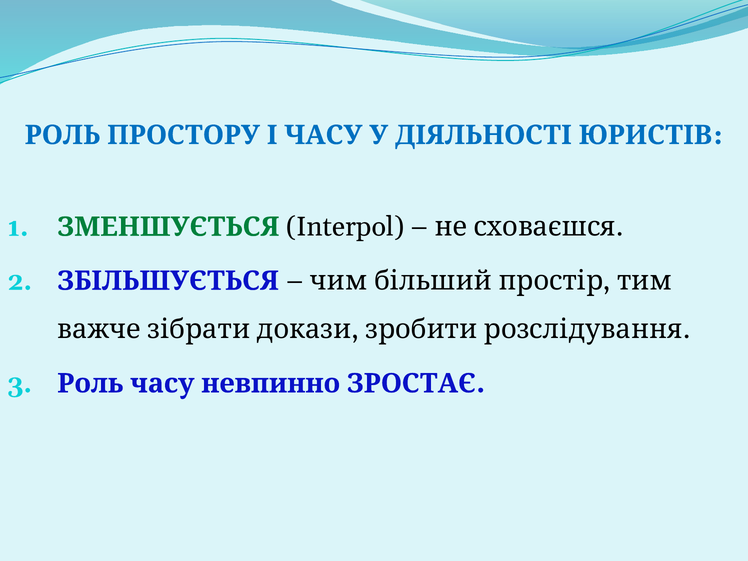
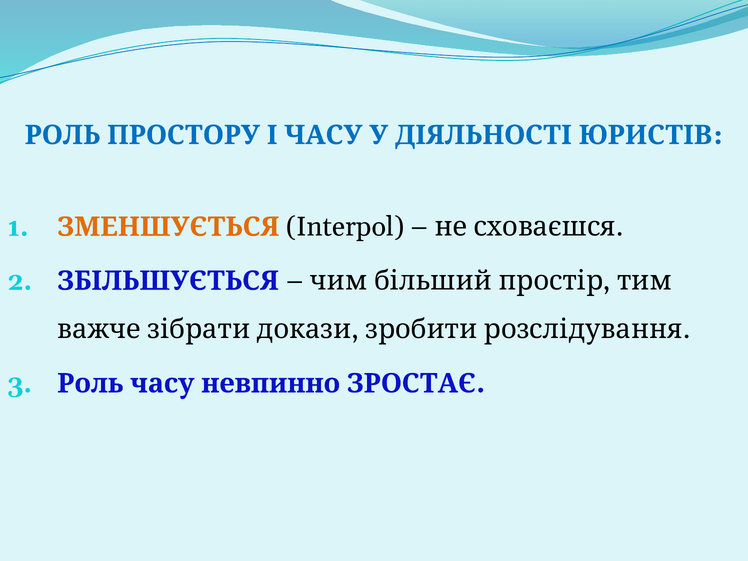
ЗМЕНШУЄТЬСЯ colour: green -> orange
